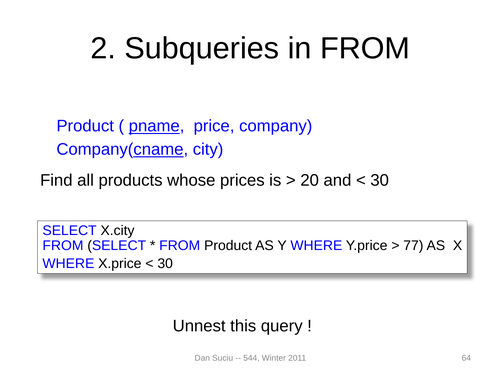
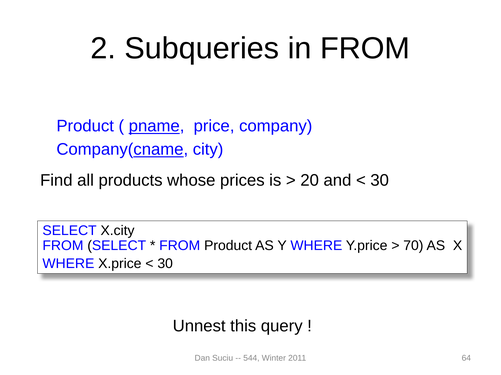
77: 77 -> 70
